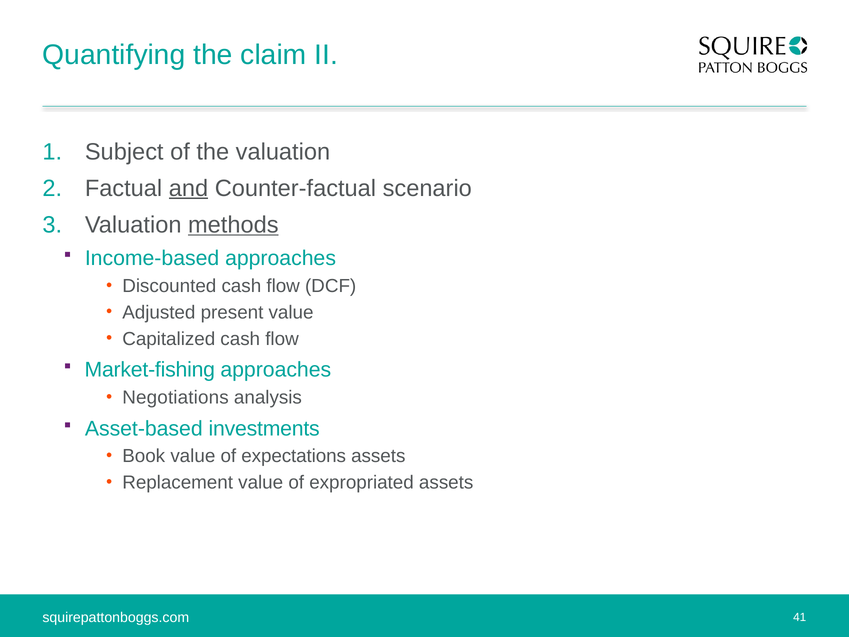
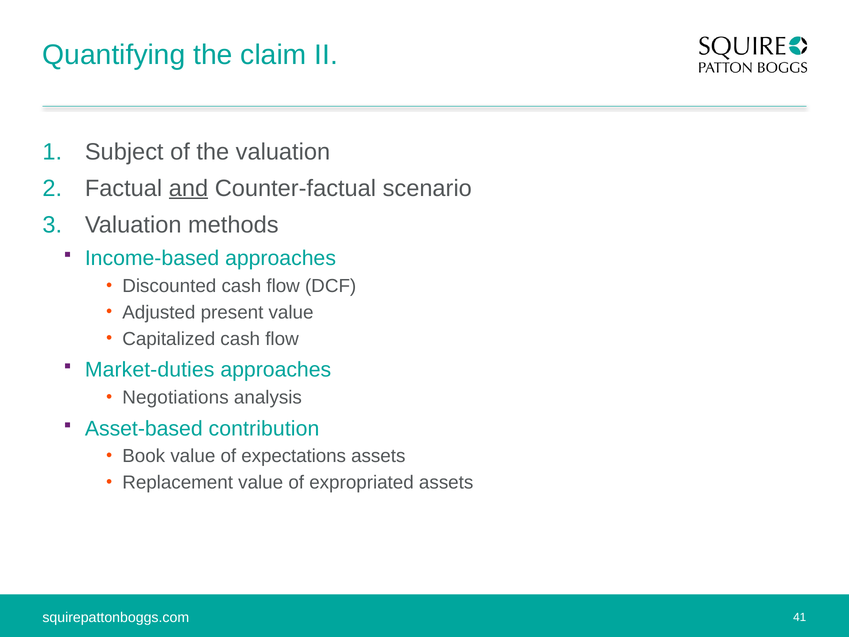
methods underline: present -> none
Market-fishing: Market-fishing -> Market-duties
investments: investments -> contribution
